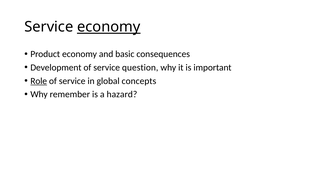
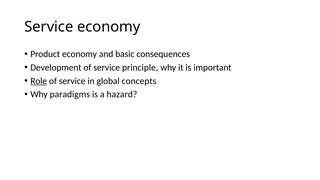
economy at (109, 27) underline: present -> none
question: question -> principle
remember: remember -> paradigms
